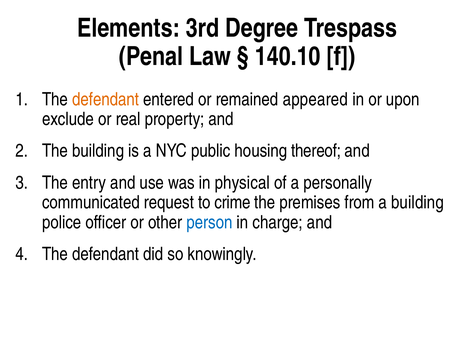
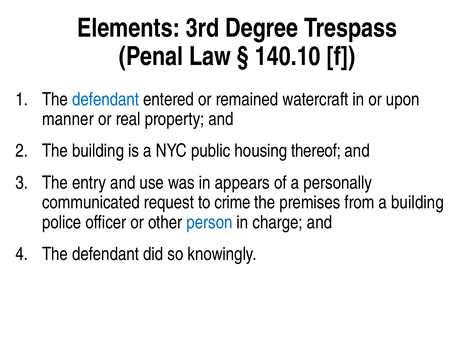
defendant at (106, 99) colour: orange -> blue
appeared: appeared -> watercraft
exclude: exclude -> manner
physical: physical -> appears
